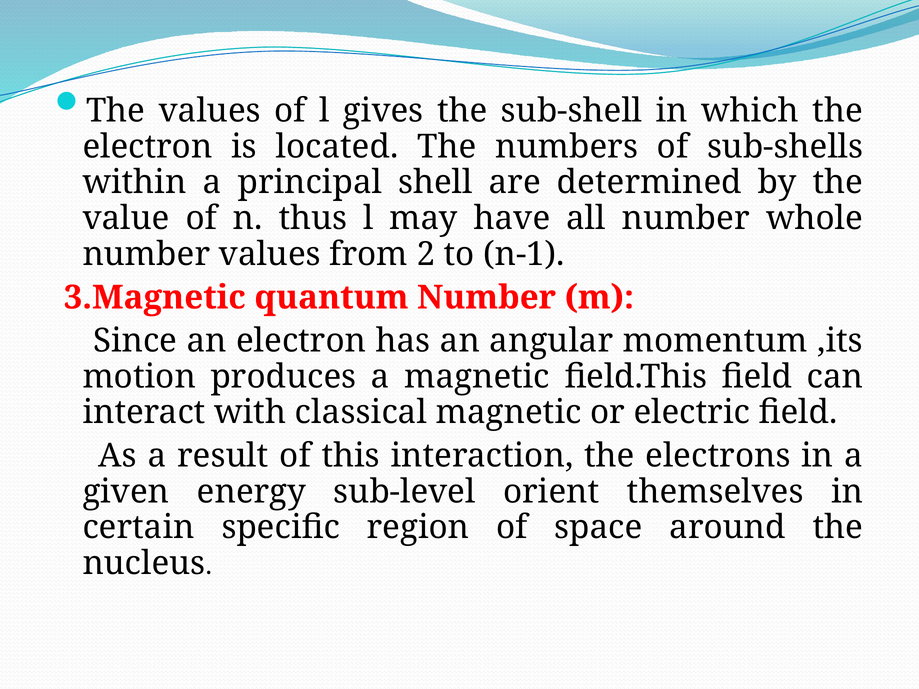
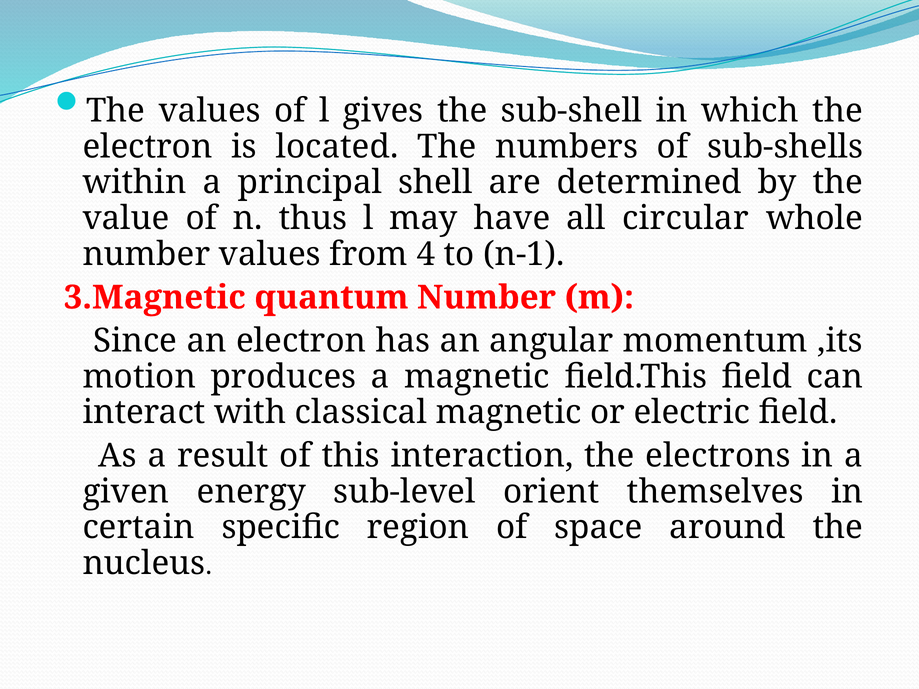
all number: number -> circular
2: 2 -> 4
